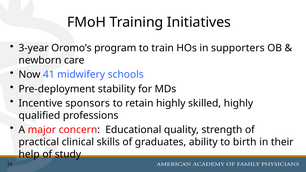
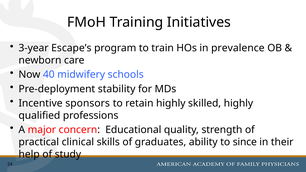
Oromo’s: Oromo’s -> Escape’s
supporters: supporters -> prevalence
41: 41 -> 40
birth: birth -> since
